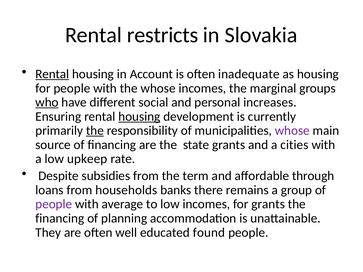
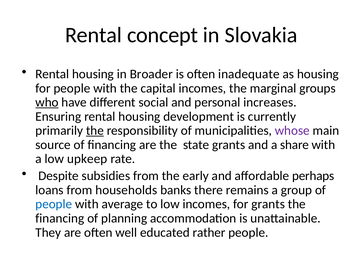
restricts: restricts -> concept
Rental at (52, 74) underline: present -> none
Account: Account -> Broader
the whose: whose -> capital
housing at (139, 117) underline: present -> none
cities: cities -> share
term: term -> early
through: through -> perhaps
people at (54, 204) colour: purple -> blue
found: found -> rather
